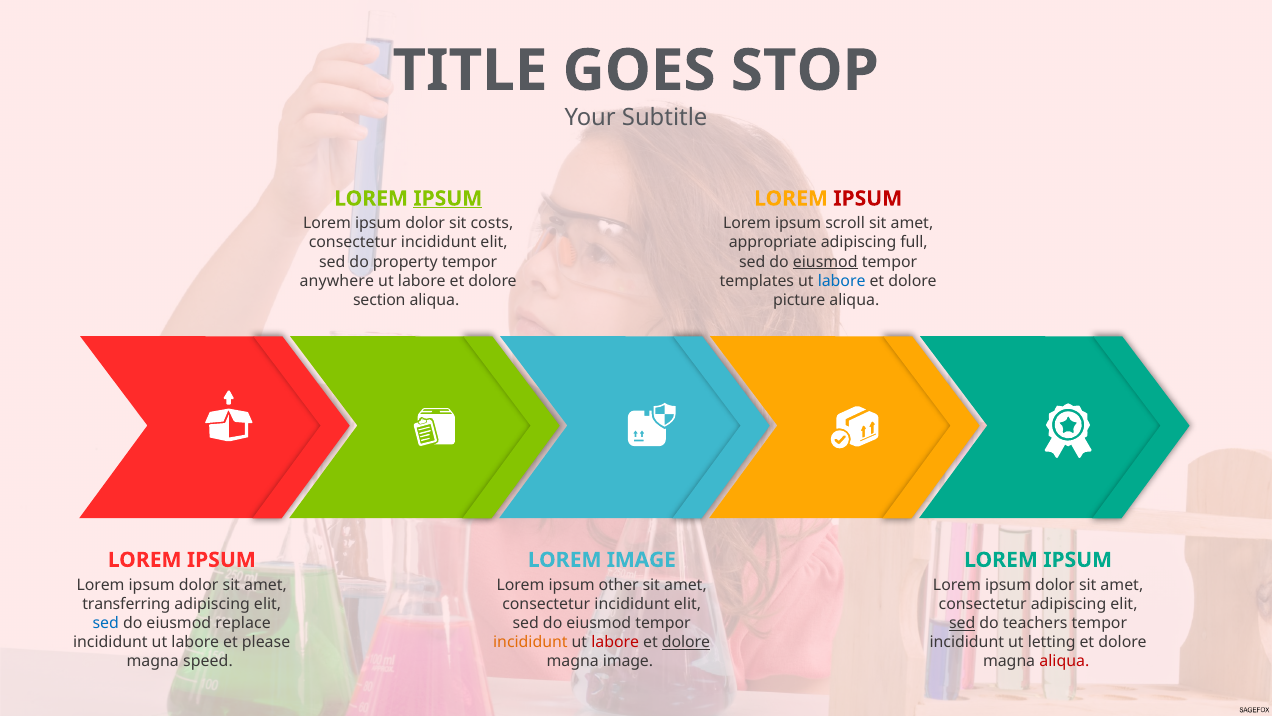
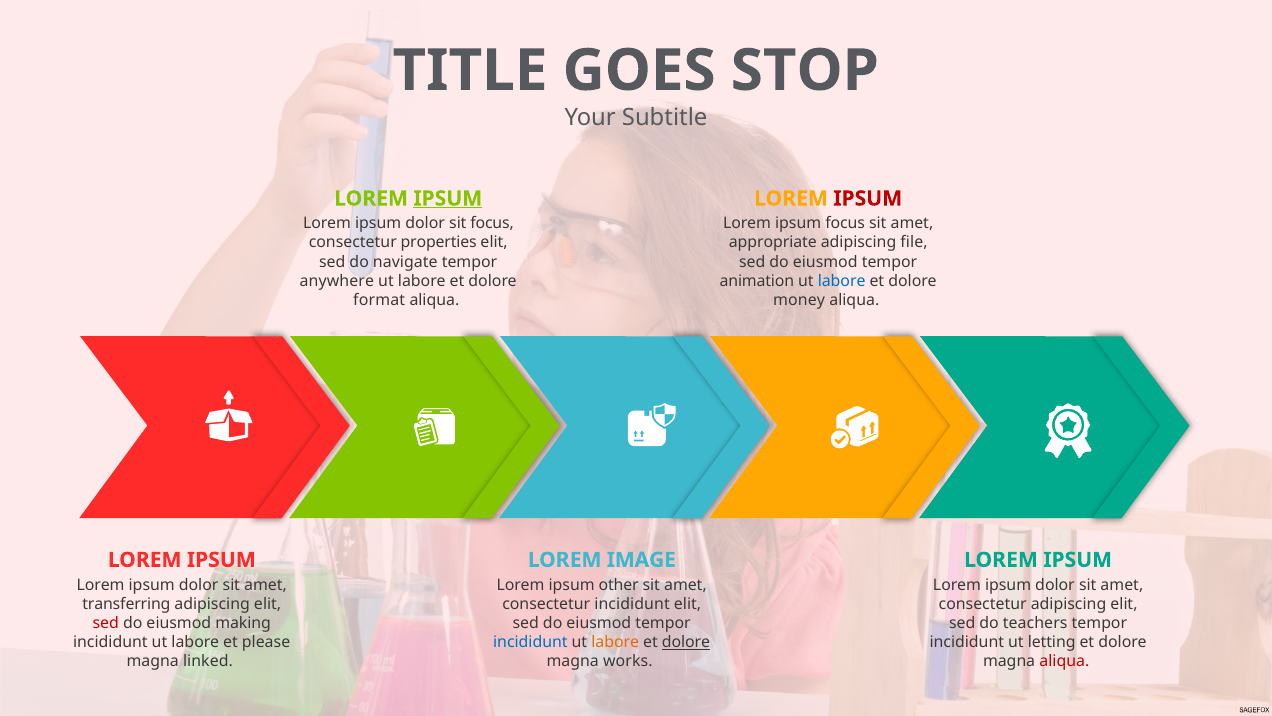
sit costs: costs -> focus
ipsum scroll: scroll -> focus
incididunt at (439, 243): incididunt -> properties
full: full -> file
property: property -> navigate
eiusmod at (825, 262) underline: present -> none
templates: templates -> animation
section: section -> format
picture: picture -> money
sed at (106, 623) colour: blue -> red
replace: replace -> making
sed at (962, 623) underline: present -> none
incididunt at (530, 642) colour: orange -> blue
labore at (615, 642) colour: red -> orange
speed: speed -> linked
magna image: image -> works
